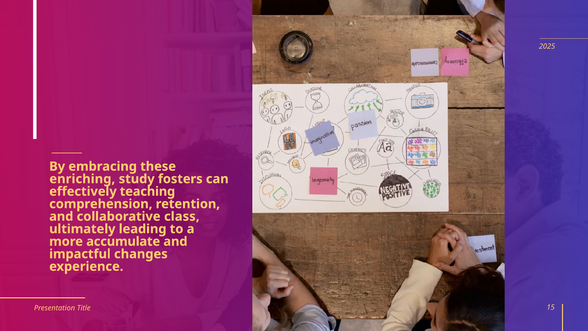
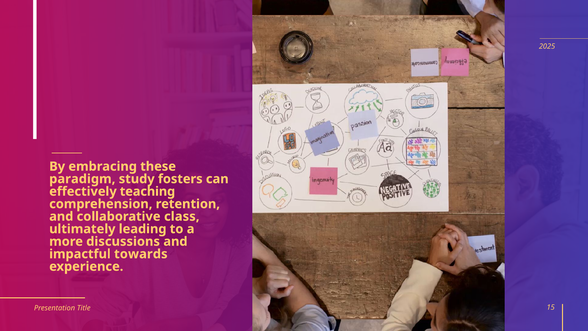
enriching: enriching -> paradigm
accumulate: accumulate -> discussions
changes: changes -> towards
